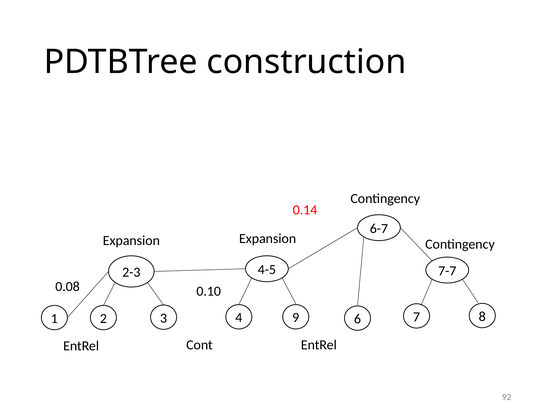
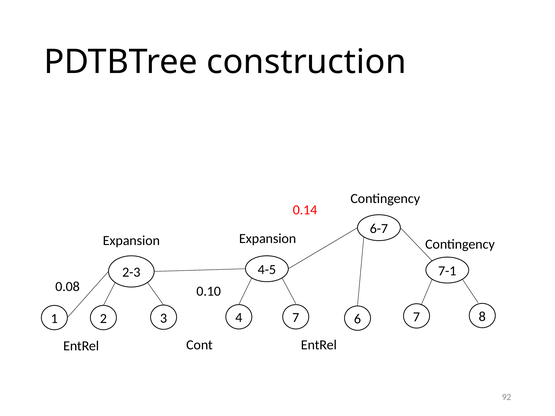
7-7: 7-7 -> 7-1
4 9: 9 -> 7
